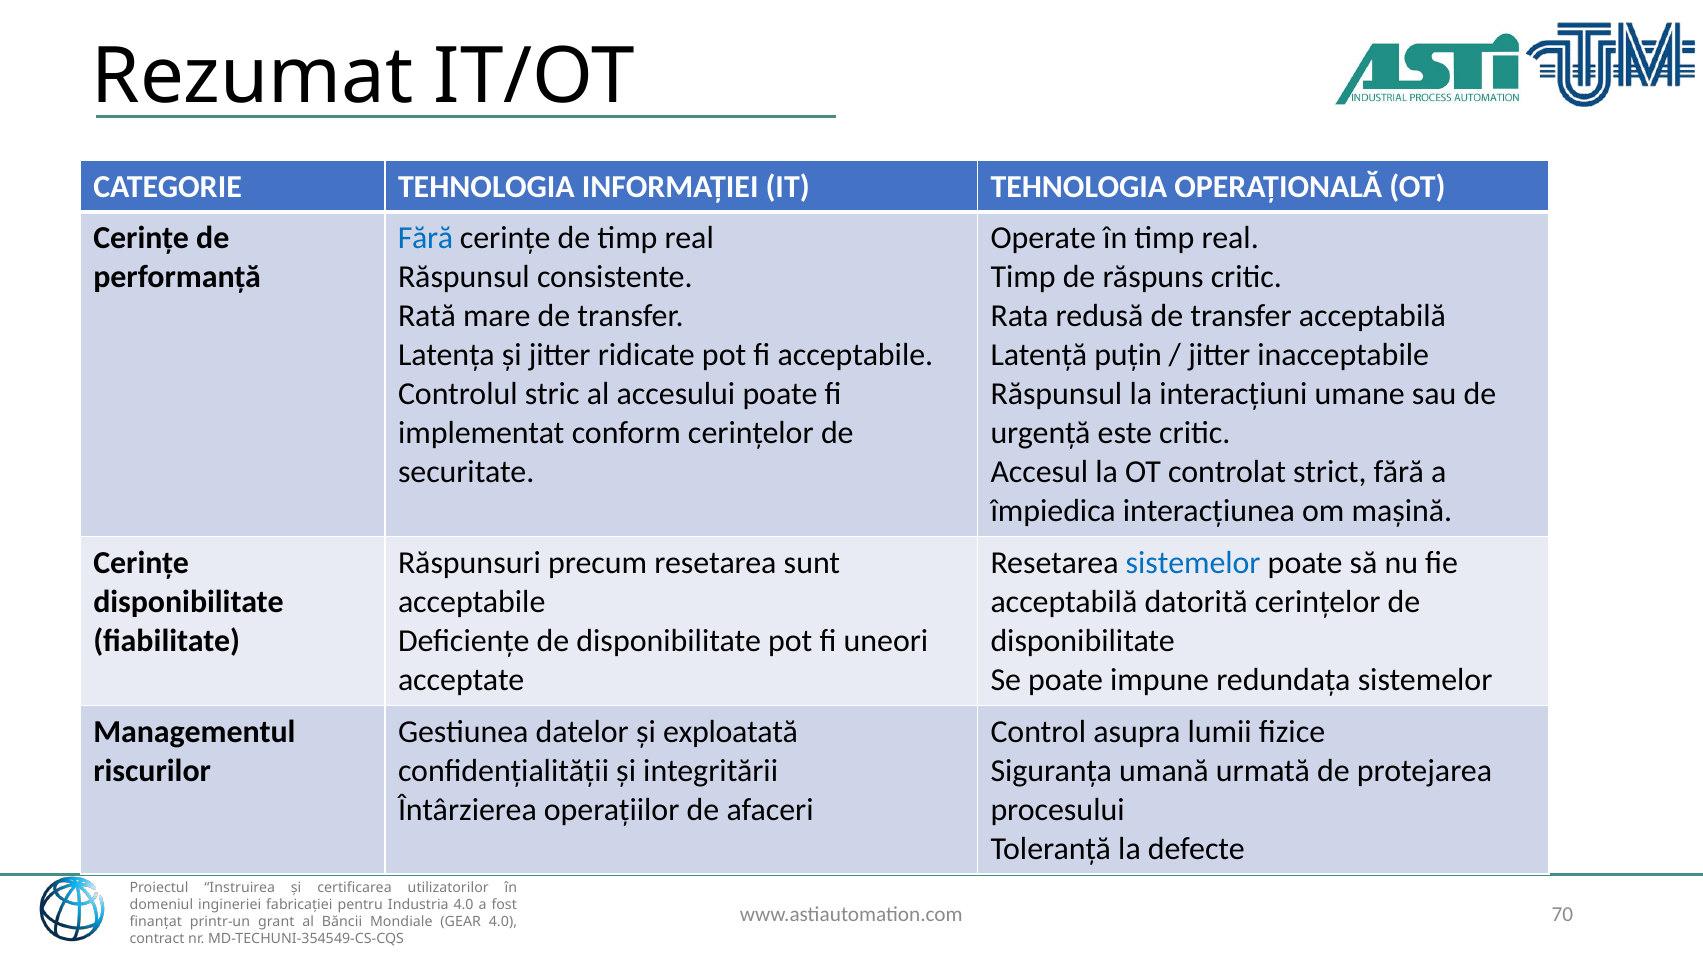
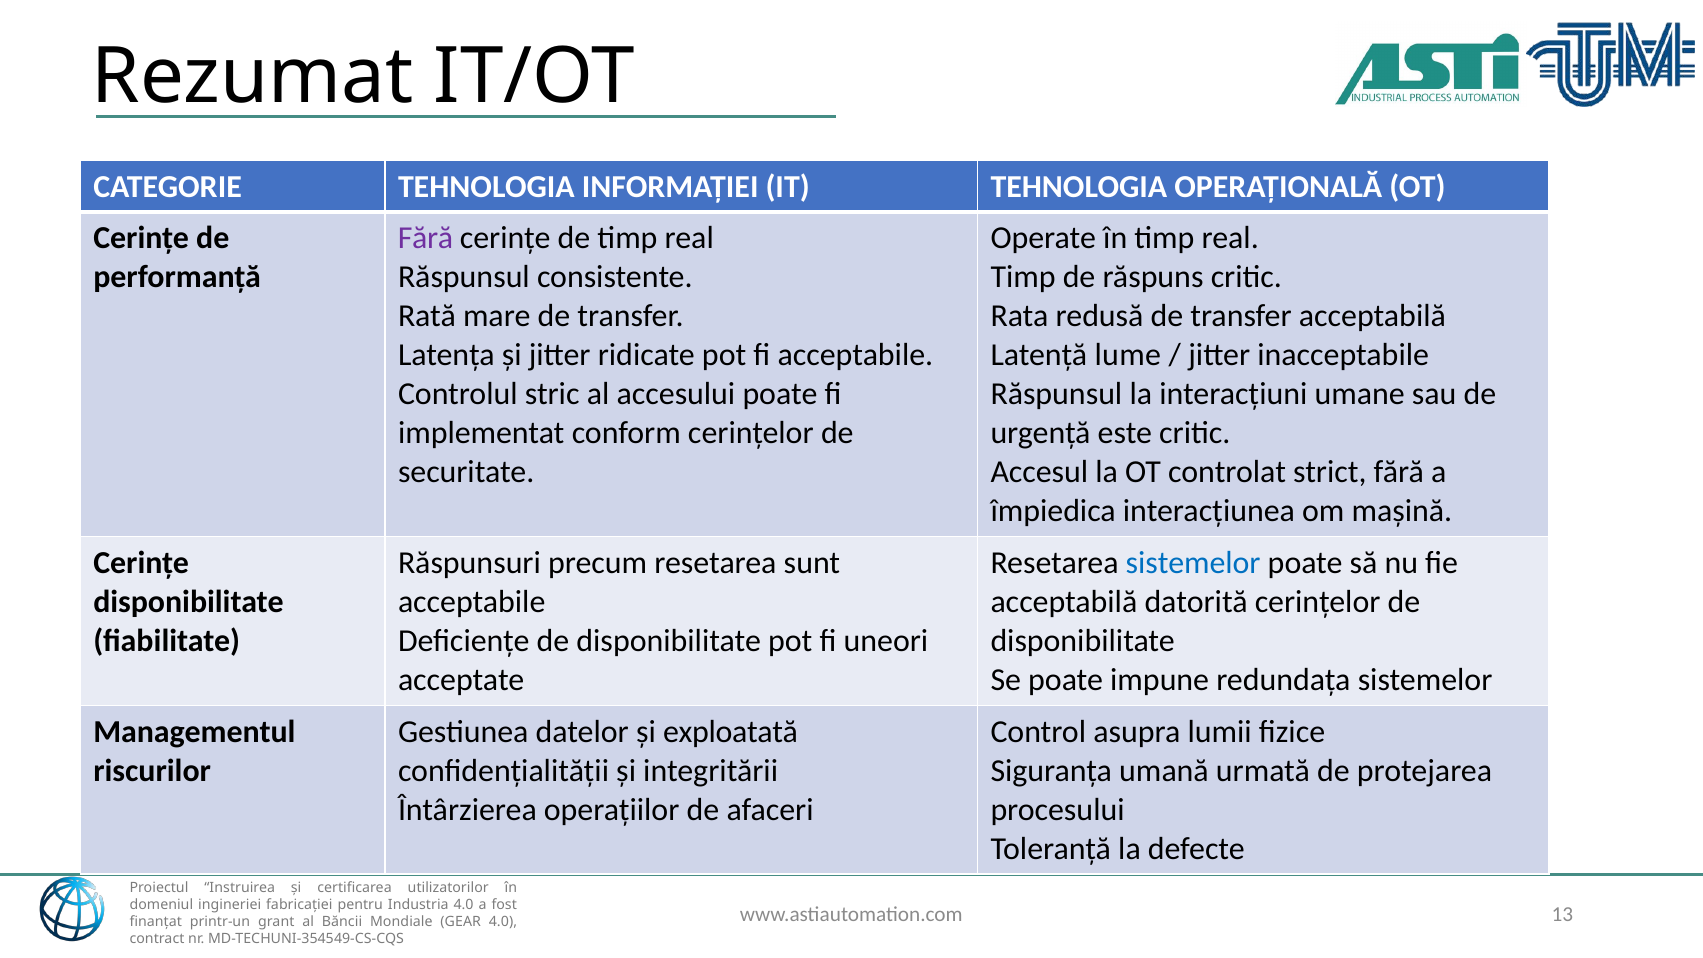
Fără at (425, 238) colour: blue -> purple
puțin: puțin -> lume
70: 70 -> 13
